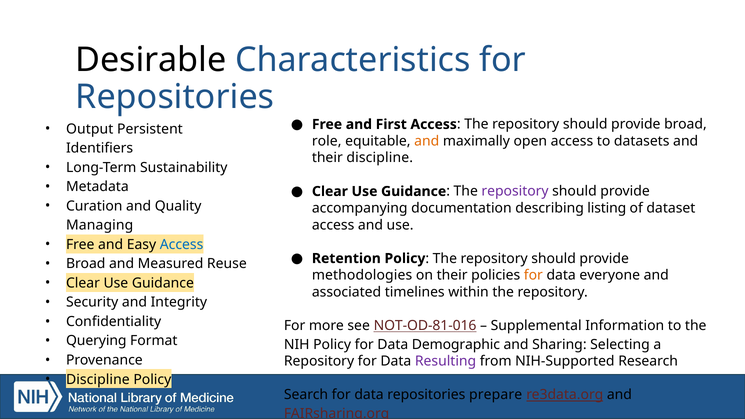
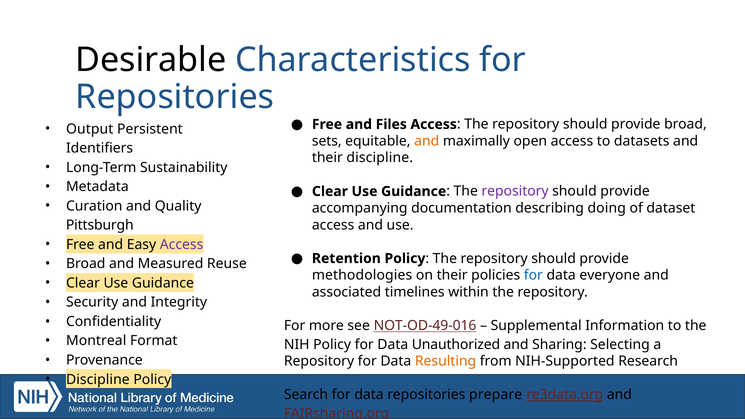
First: First -> Files
role: role -> sets
listing: listing -> doing
Managing: Managing -> Pittsburgh
Access at (182, 245) colour: blue -> purple
for at (533, 275) colour: orange -> blue
NOT-OD-81-016: NOT-OD-81-016 -> NOT-OD-49-016
Querying: Querying -> Montreal
Demographic: Demographic -> Unauthorized
Resulting colour: purple -> orange
